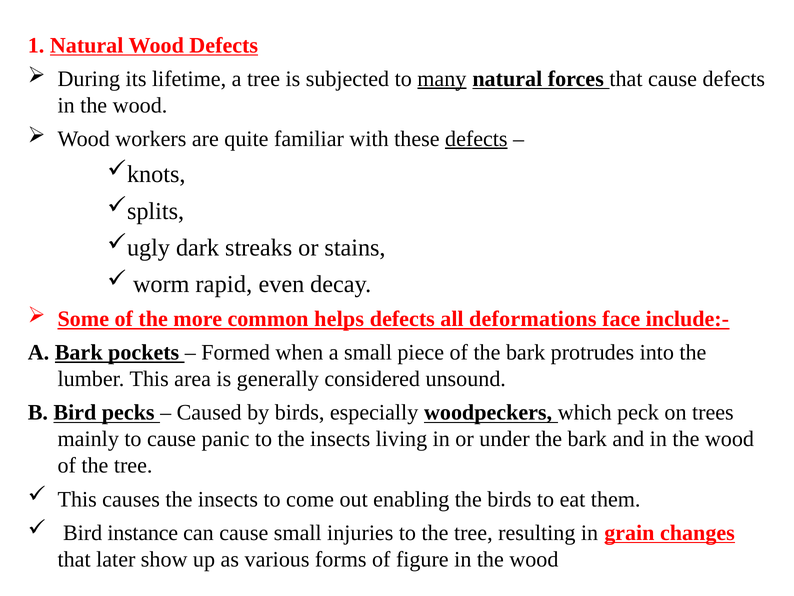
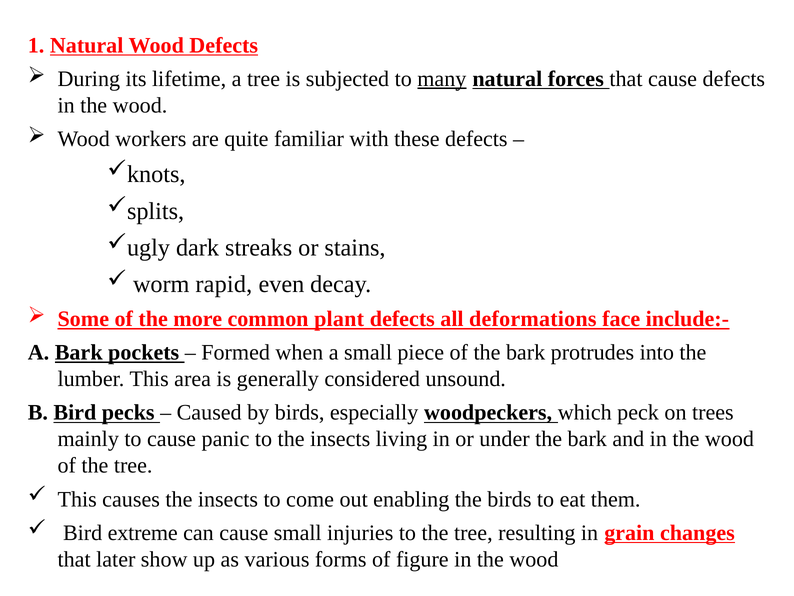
defects at (476, 139) underline: present -> none
helps: helps -> plant
instance: instance -> extreme
